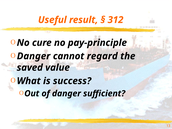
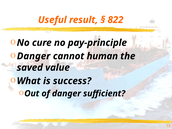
312: 312 -> 822
regard: regard -> human
